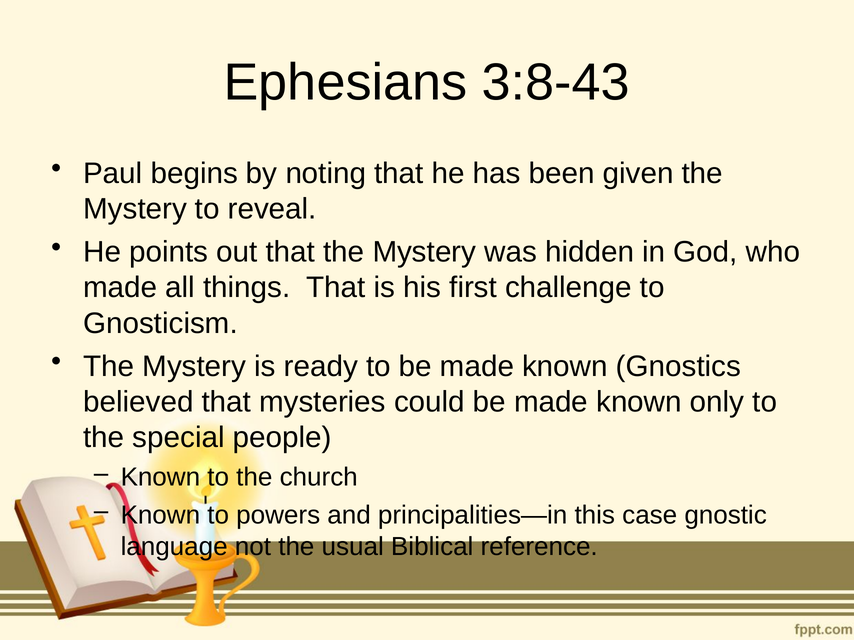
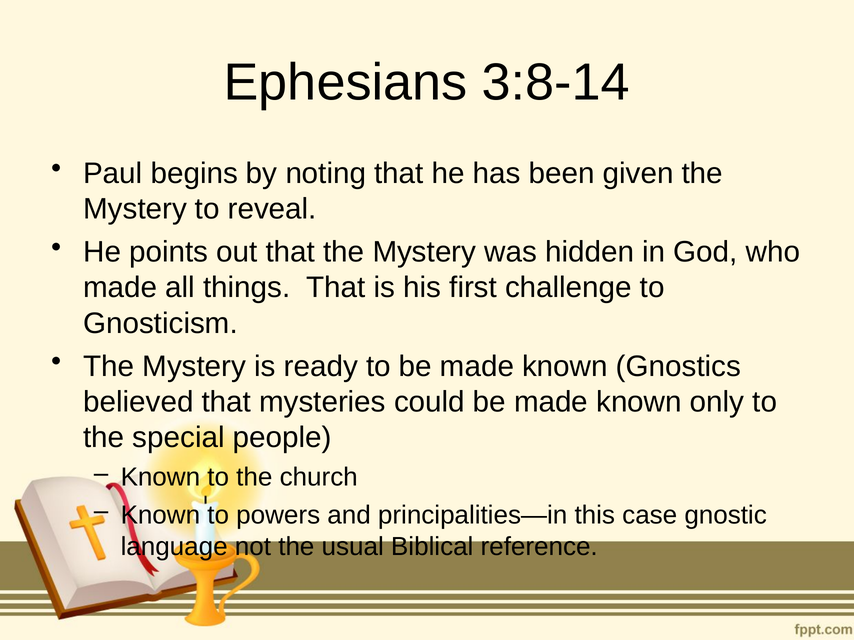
3:8-43: 3:8-43 -> 3:8-14
